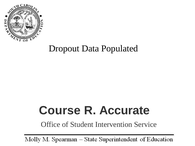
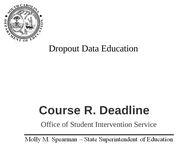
Populated: Populated -> Education
Accurate: Accurate -> Deadline
